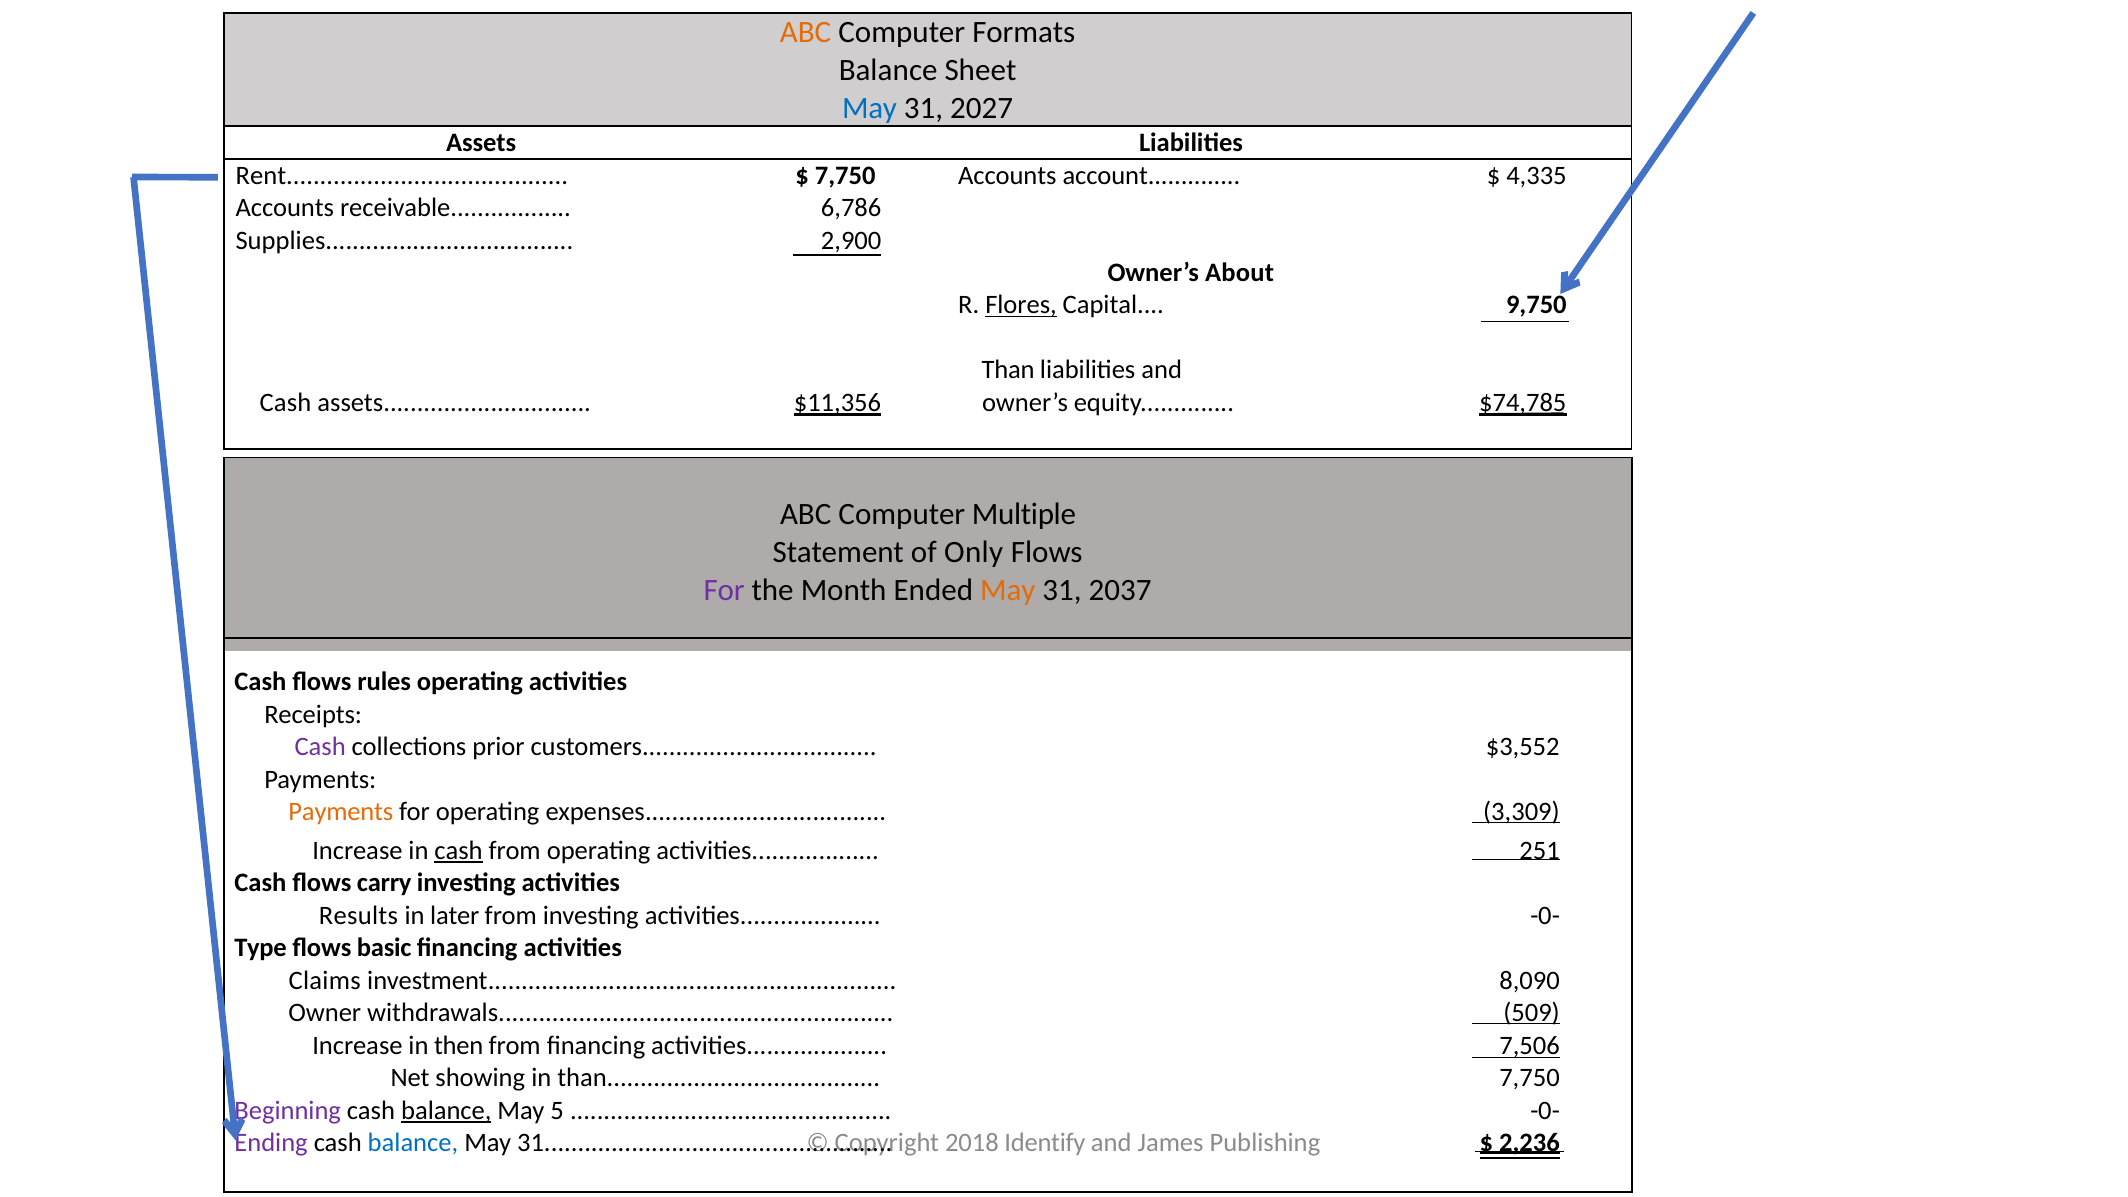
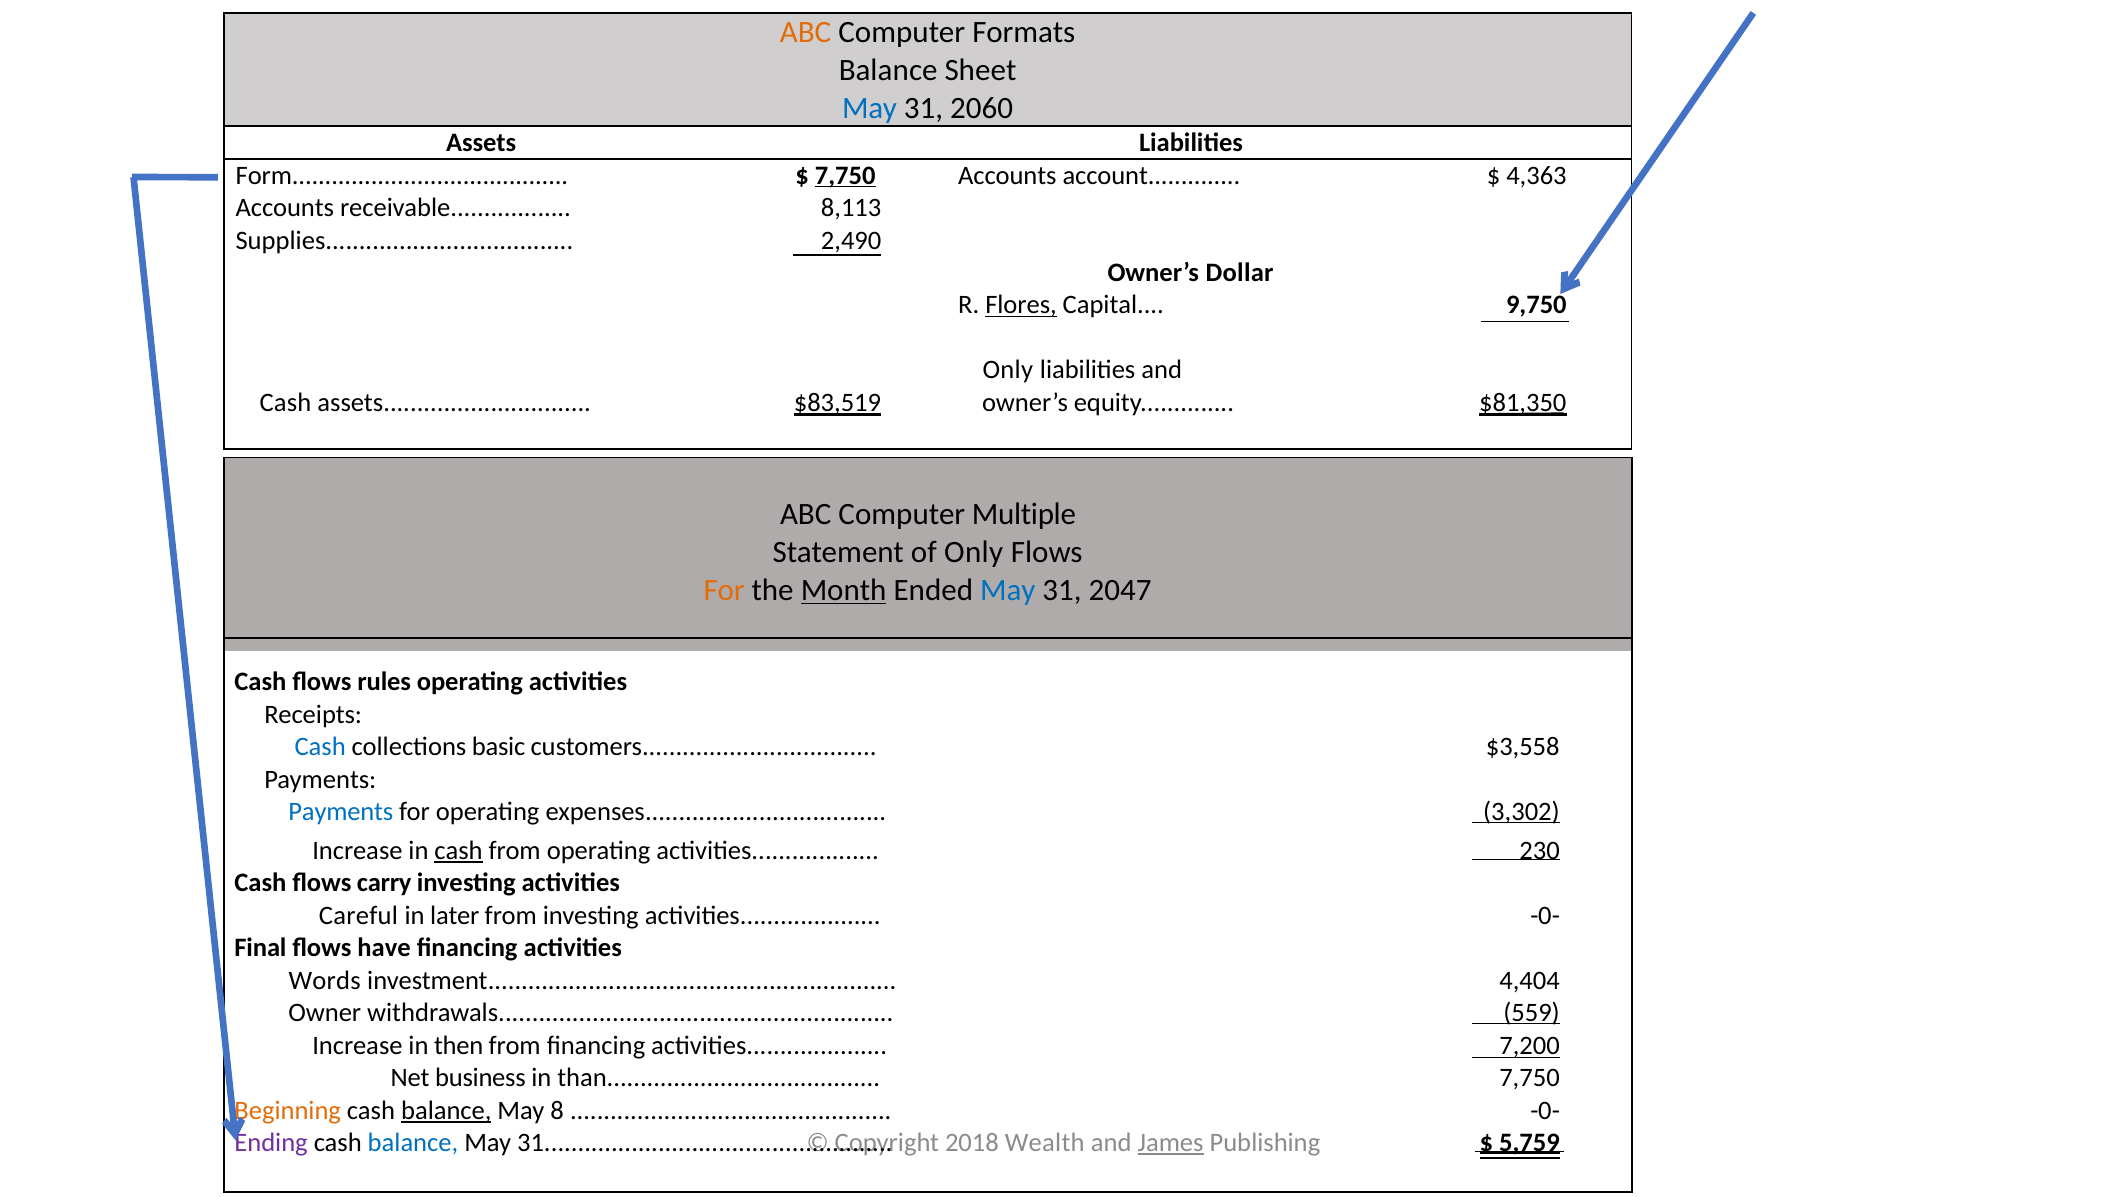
2027: 2027 -> 2060
Rent: Rent -> Form
7,750 at (845, 175) underline: none -> present
4,335: 4,335 -> 4,363
6,786: 6,786 -> 8,113
2,900: 2,900 -> 2,490
About: About -> Dollar
Than at (1008, 370): Than -> Only
$11,356: $11,356 -> $83,519
$74,785: $74,785 -> $81,350
For at (724, 590) colour: purple -> orange
Month underline: none -> present
May at (1008, 590) colour: orange -> blue
2037: 2037 -> 2047
Cash at (320, 747) colour: purple -> blue
prior: prior -> basic
$3,552: $3,552 -> $3,558
Payments at (341, 812) colour: orange -> blue
3,309: 3,309 -> 3,302
251: 251 -> 230
Results: Results -> Careful
Type: Type -> Final
basic: basic -> have
Claims: Claims -> Words
8,090: 8,090 -> 4,404
509: 509 -> 559
7,506: 7,506 -> 7,200
showing: showing -> business
Beginning colour: purple -> orange
5: 5 -> 8
2,236: 2,236 -> 5,759
Identify: Identify -> Wealth
James underline: none -> present
